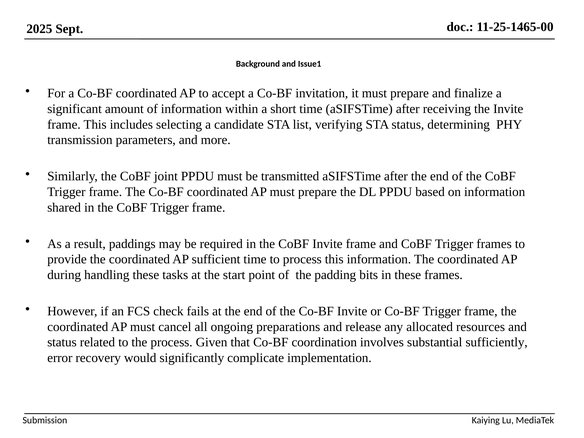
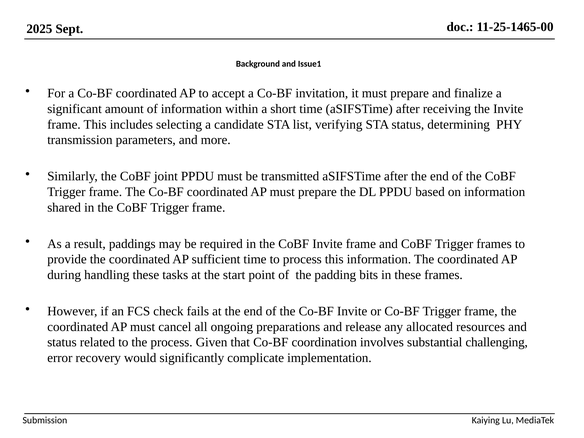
sufficiently: sufficiently -> challenging
